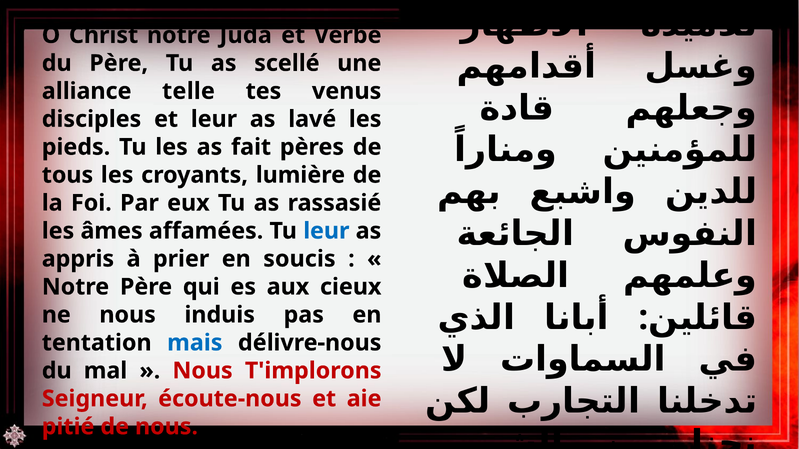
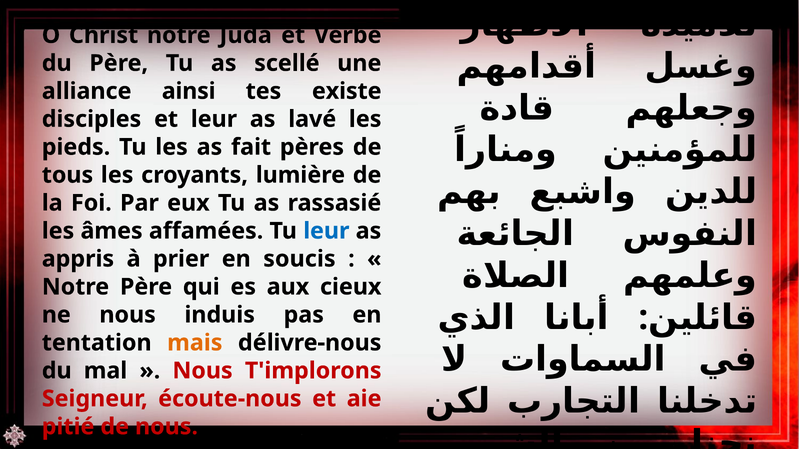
telle: telle -> ainsi
venus: venus -> existe
mais colour: blue -> orange
